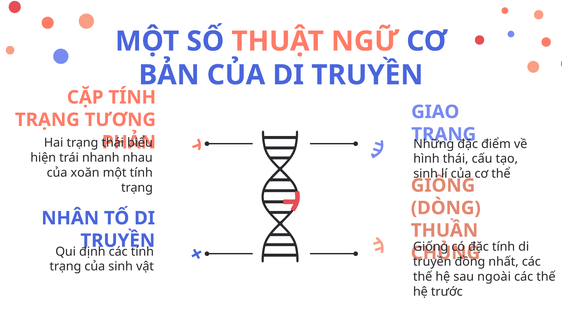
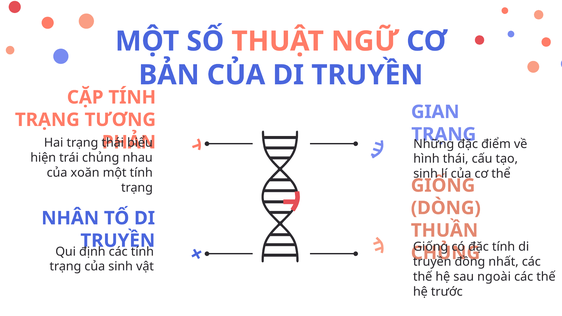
GIAO: GIAO -> GIAN
trái nhanh: nhanh -> chủng
